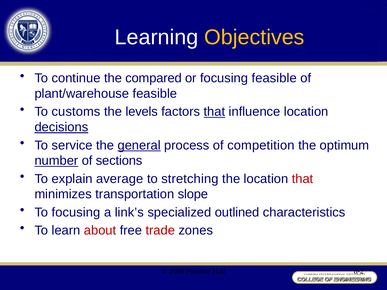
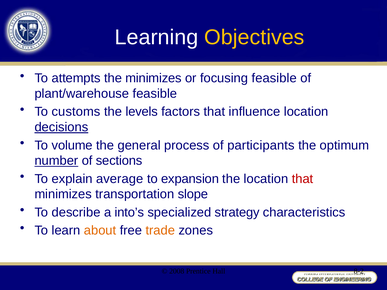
continue: continue -> attempts
the compared: compared -> minimizes
that at (214, 112) underline: present -> none
service: service -> volume
general underline: present -> none
competition: competition -> participants
stretching: stretching -> expansion
To focusing: focusing -> describe
link’s: link’s -> into’s
outlined: outlined -> strategy
about colour: red -> orange
trade colour: red -> orange
